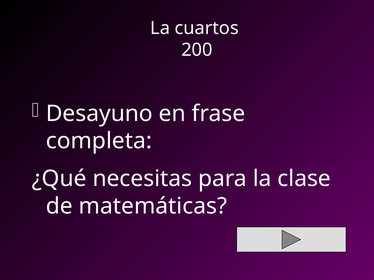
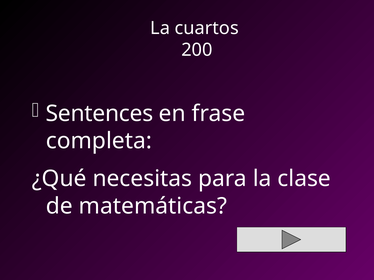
Desayuno: Desayuno -> Sentences
